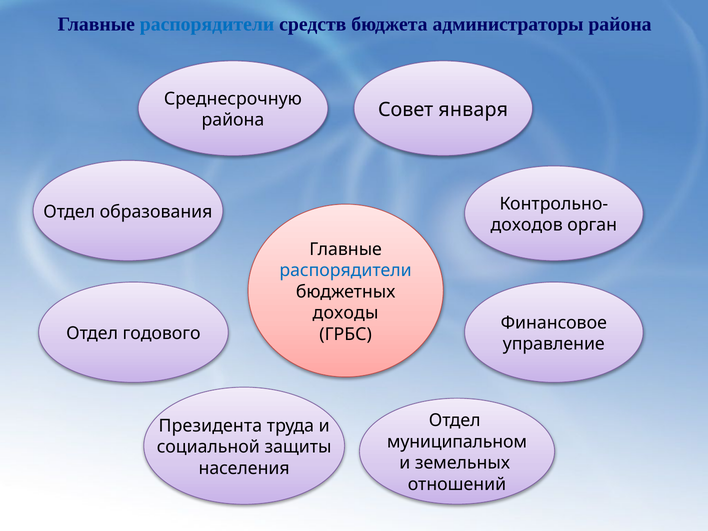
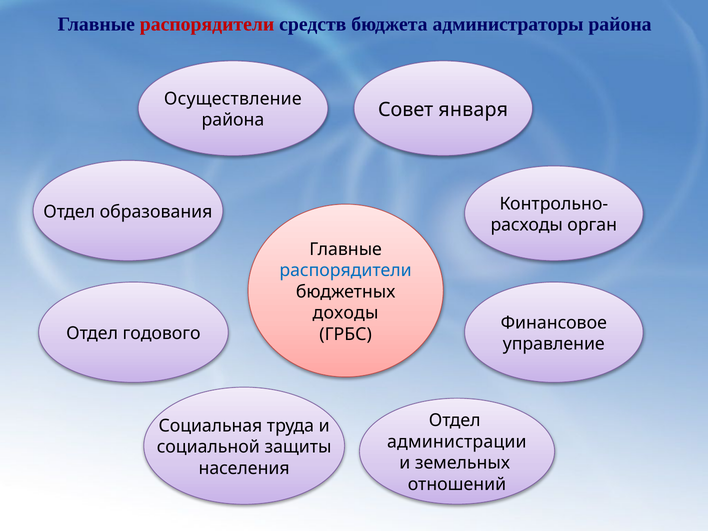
распорядители at (207, 25) colour: blue -> red
Среднесрочную: Среднесрочную -> Осуществление
доходов: доходов -> расходы
Президента: Президента -> Социальная
муниципальном: муниципальном -> администрации
